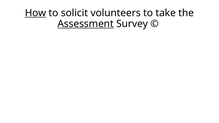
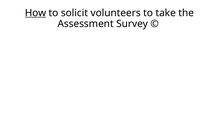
Assessment underline: present -> none
